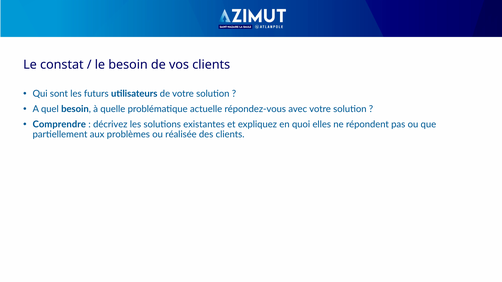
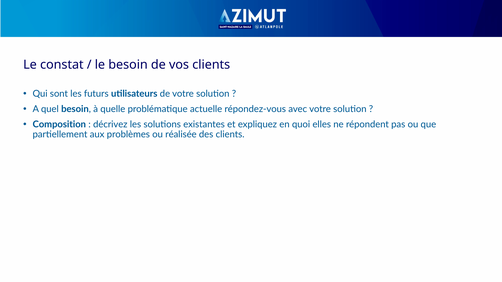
Comprendre: Comprendre -> Composition
